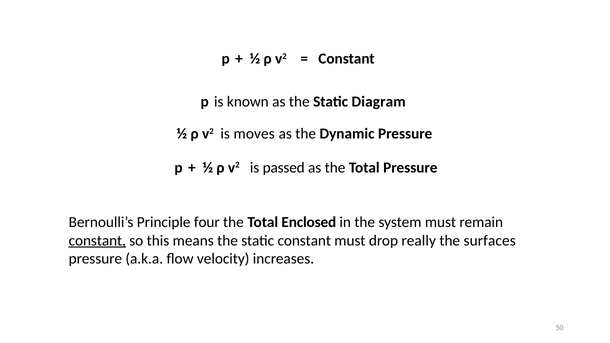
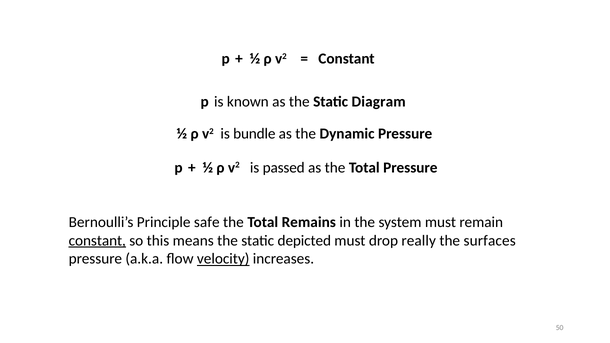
moves: moves -> bundle
four: four -> safe
Enclosed: Enclosed -> Remains
static constant: constant -> depicted
velocity underline: none -> present
